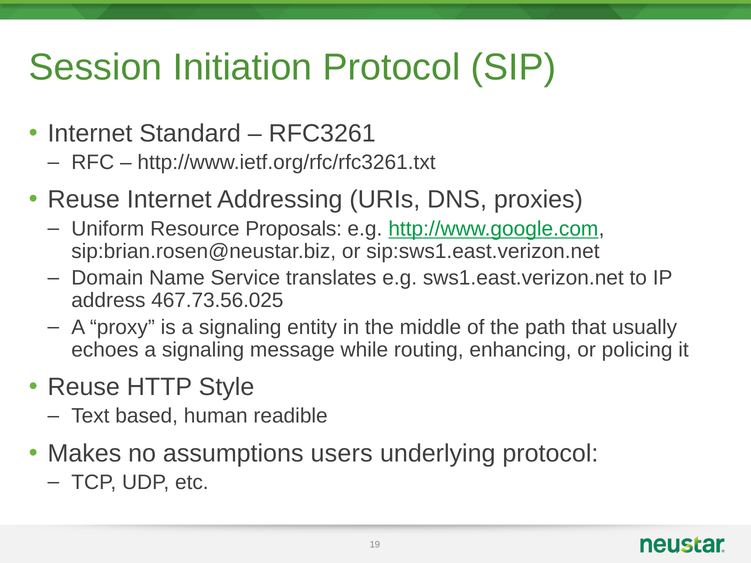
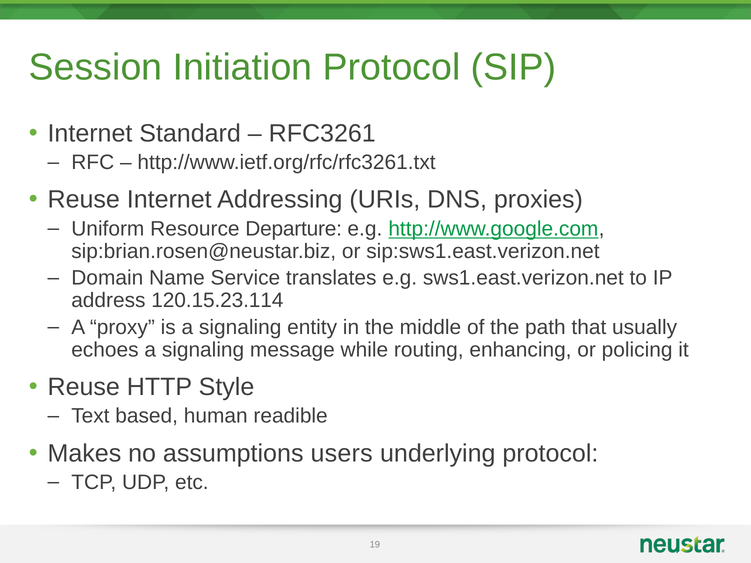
Proposals: Proposals -> Departure
467.73.56.025: 467.73.56.025 -> 120.15.23.114
